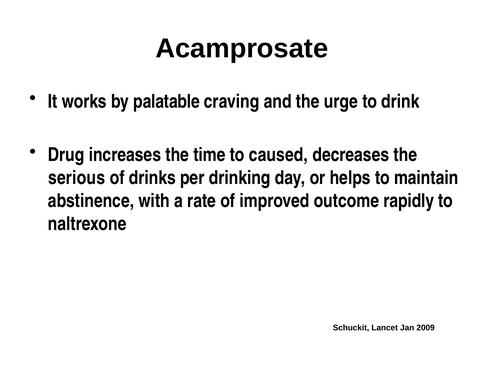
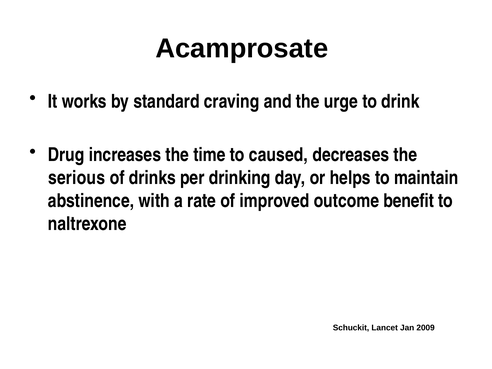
palatable: palatable -> standard
rapidly: rapidly -> benefit
